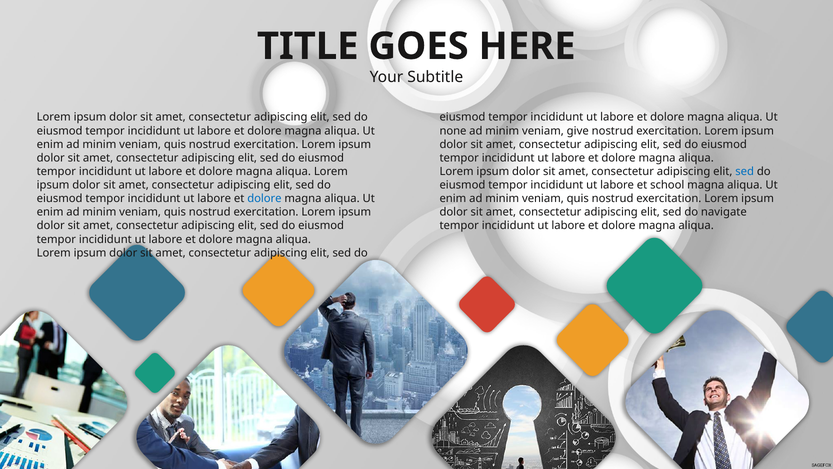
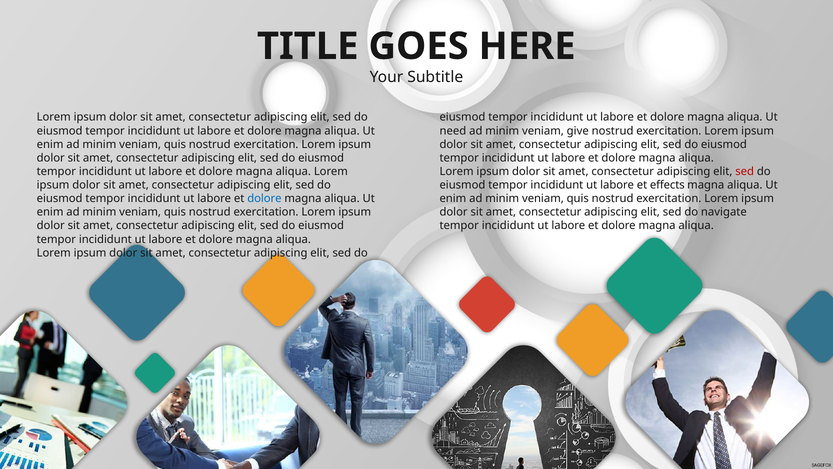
none: none -> need
sed at (745, 171) colour: blue -> red
school: school -> effects
